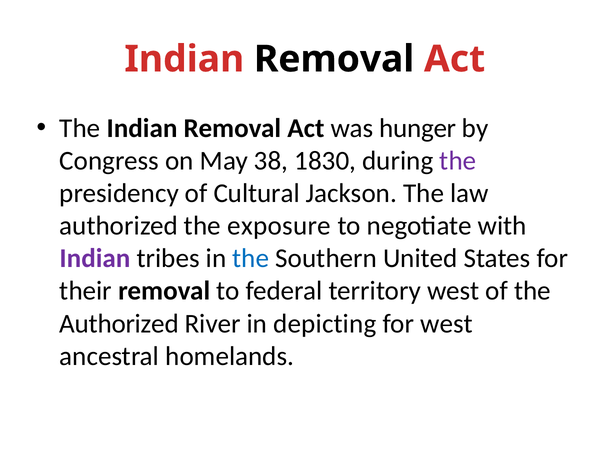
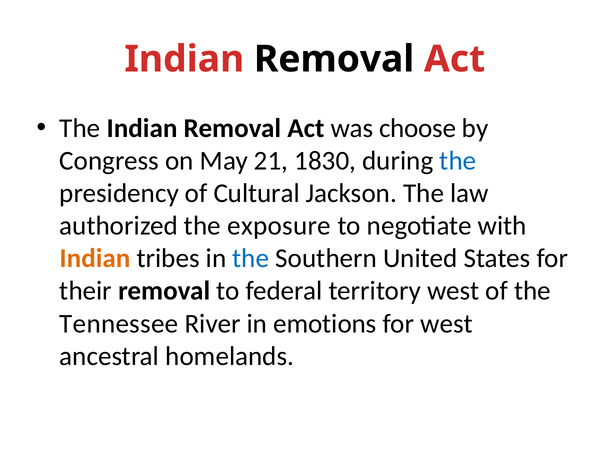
hunger: hunger -> choose
38: 38 -> 21
the at (458, 161) colour: purple -> blue
Indian at (95, 258) colour: purple -> orange
Authorized at (119, 323): Authorized -> Tennessee
depicting: depicting -> emotions
